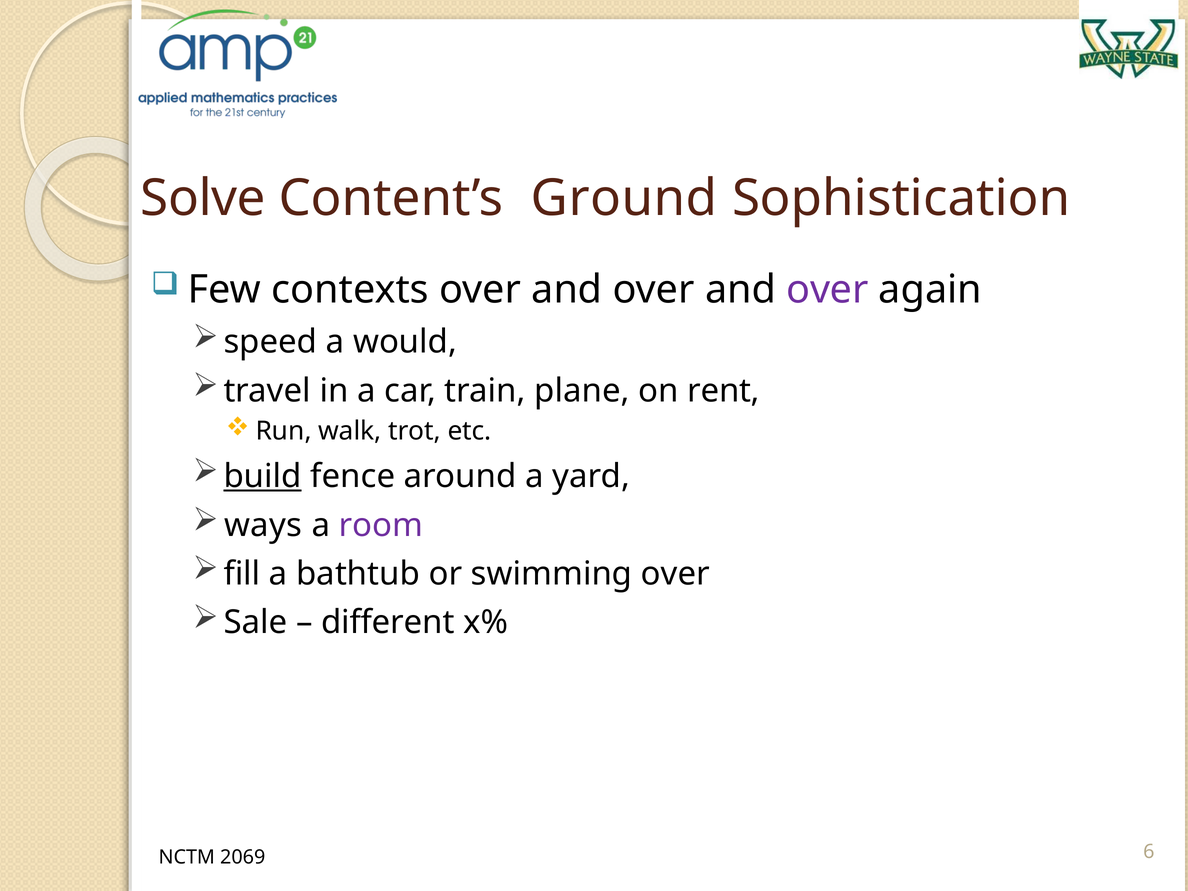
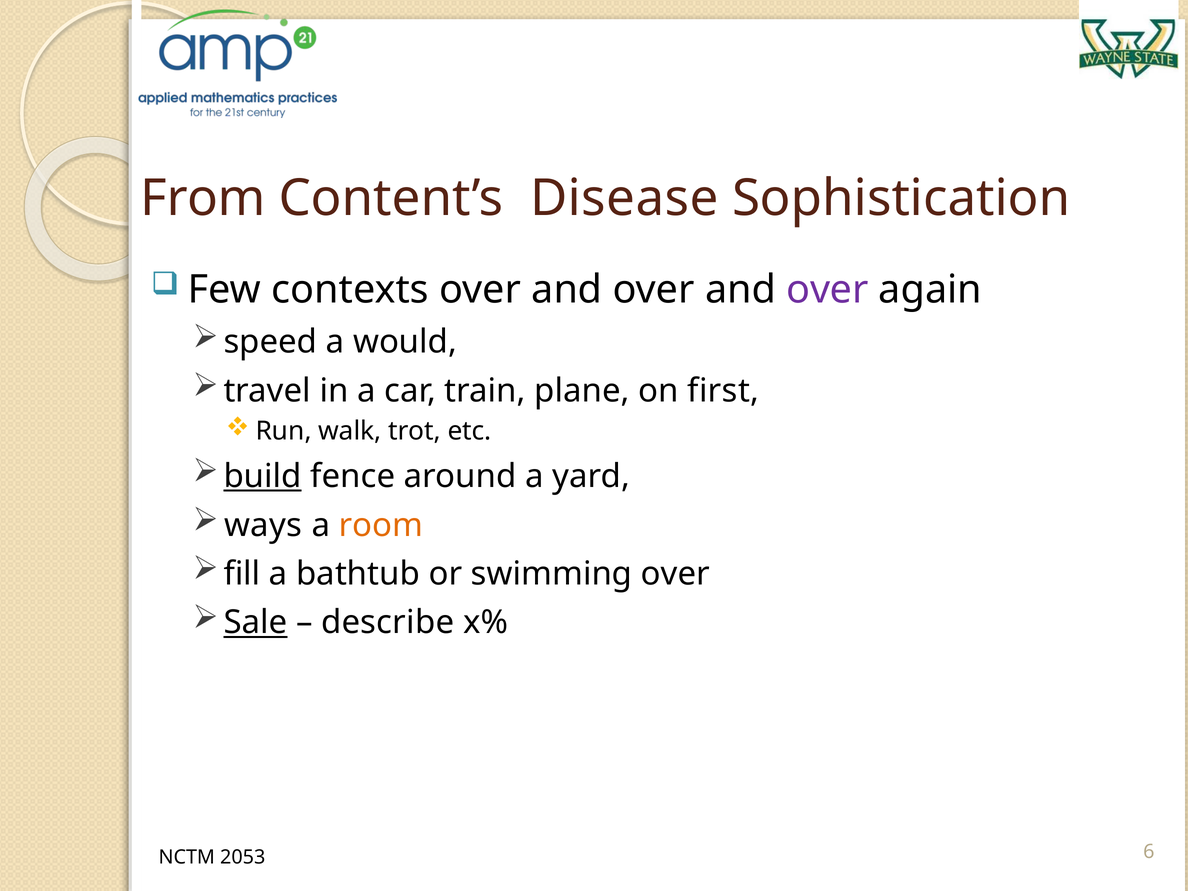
Solve: Solve -> From
Ground: Ground -> Disease
rent: rent -> first
room colour: purple -> orange
Sale underline: none -> present
different: different -> describe
2069: 2069 -> 2053
